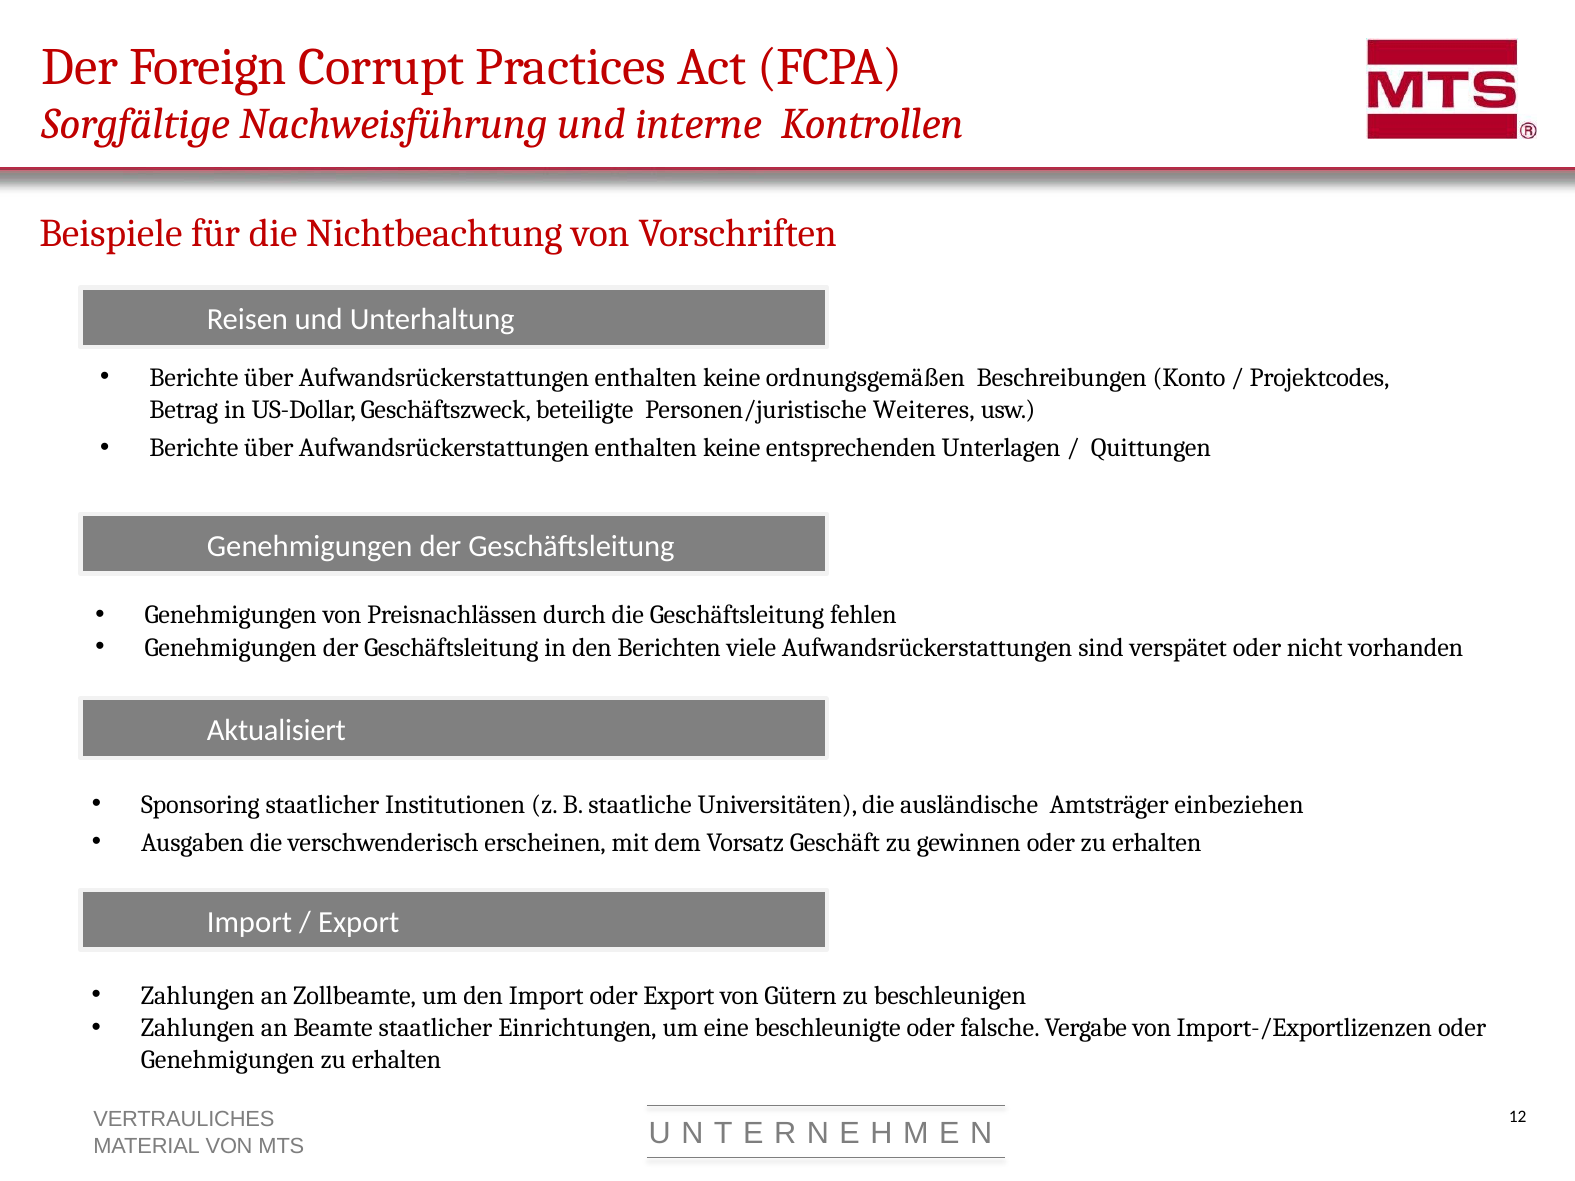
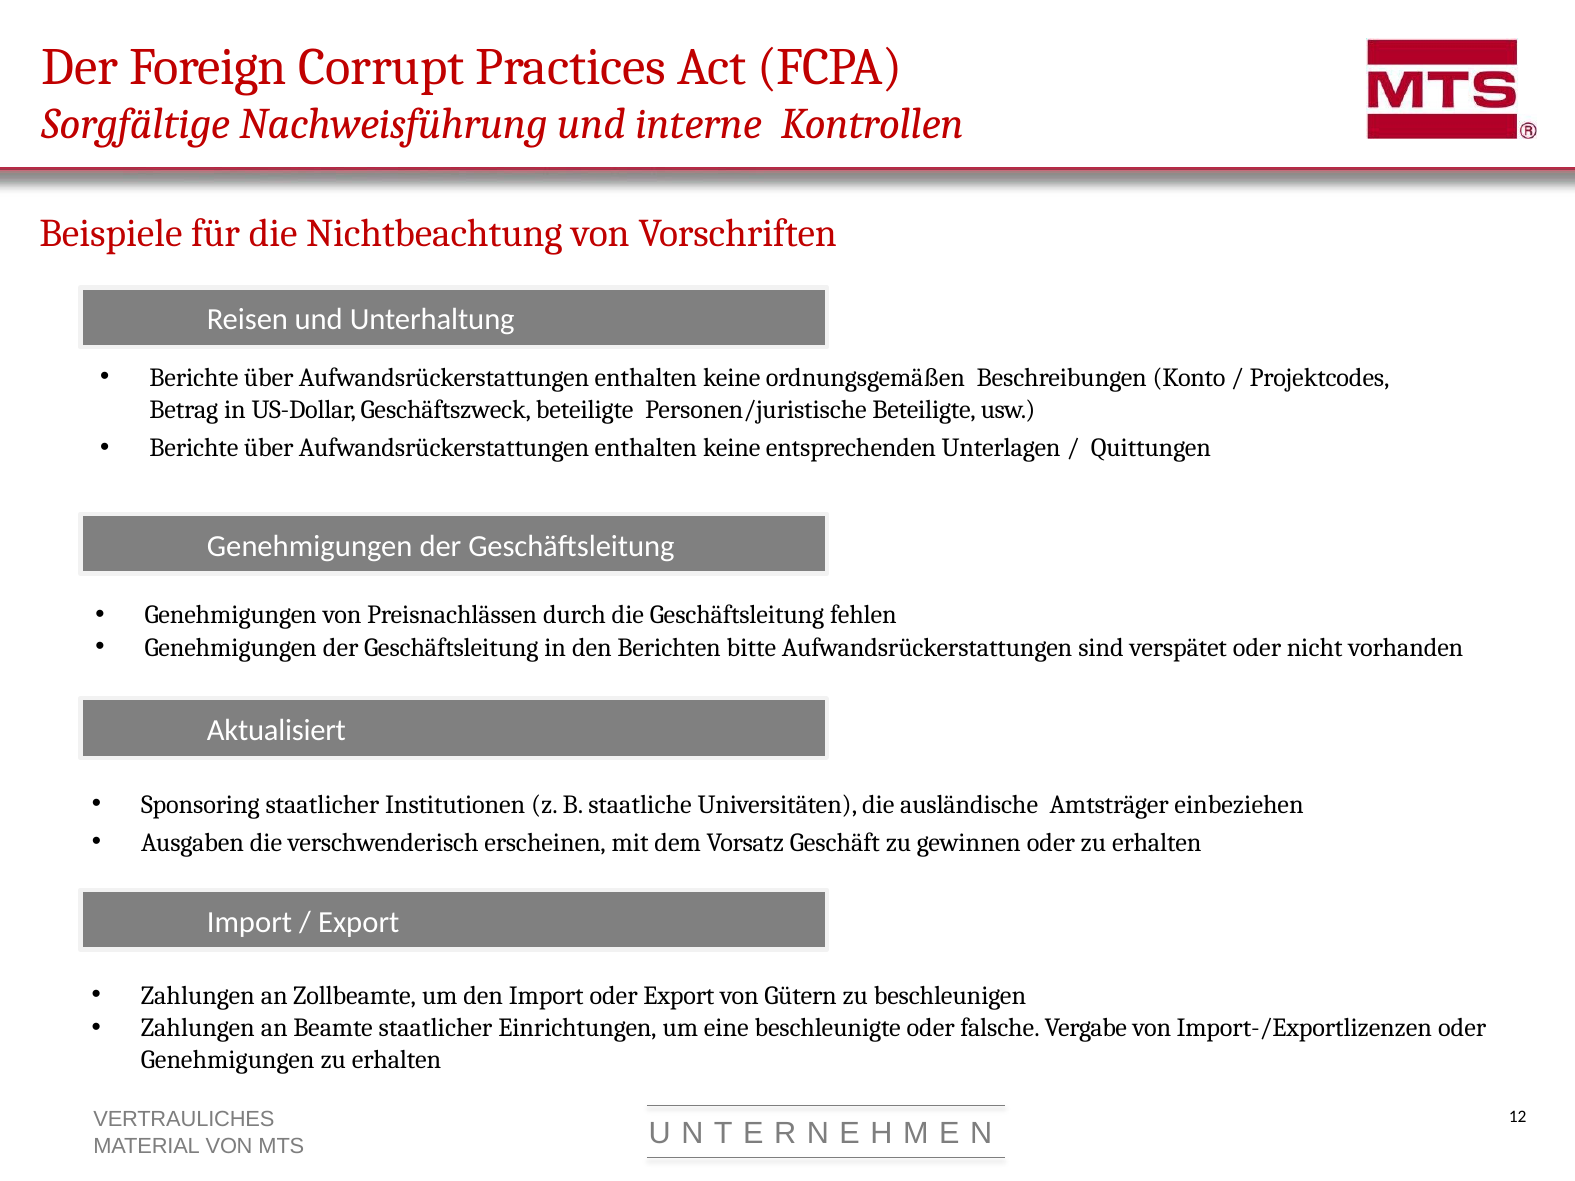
Personen/juristische Weiteres: Weiteres -> Beteiligte
viele: viele -> bitte
